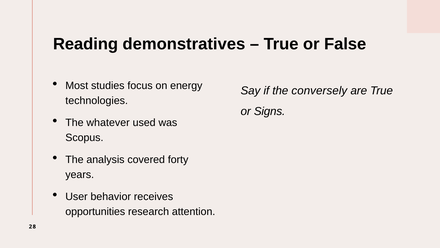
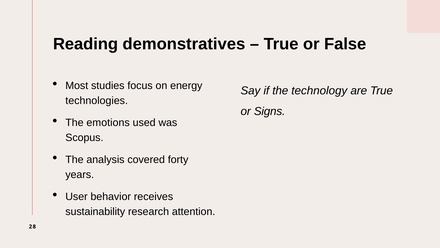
conversely: conversely -> technology
whatever: whatever -> emotions
opportunities: opportunities -> sustainability
